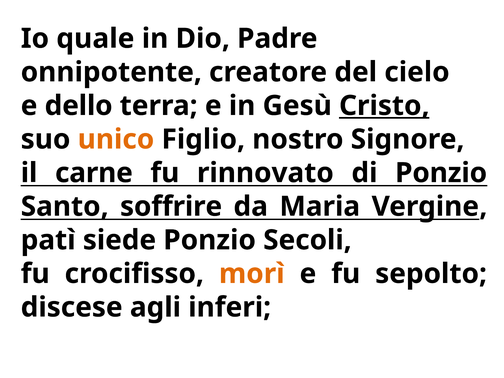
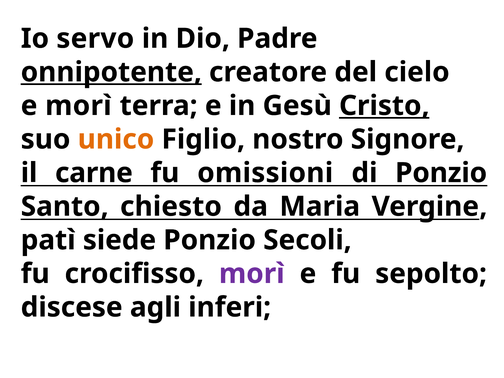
quale: quale -> servo
onnipotente underline: none -> present
e dello: dello -> morì
rinnovato: rinnovato -> omissioni
soffrire: soffrire -> chiesto
morì at (252, 274) colour: orange -> purple
